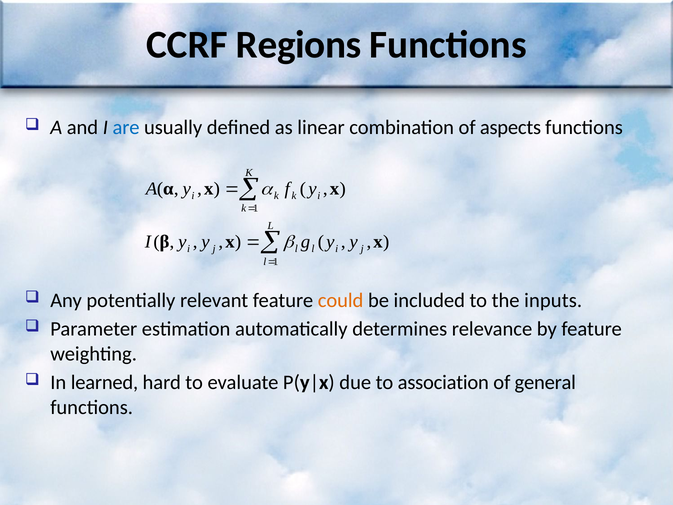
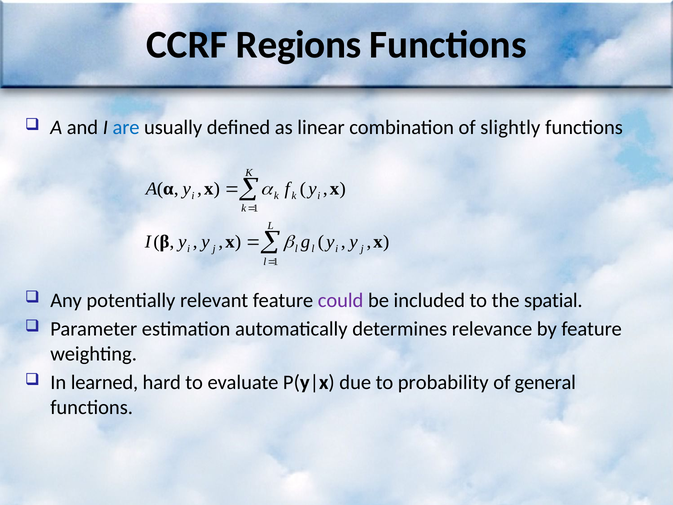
aspects: aspects -> slightly
could colour: orange -> purple
inputs: inputs -> spatial
association: association -> probability
